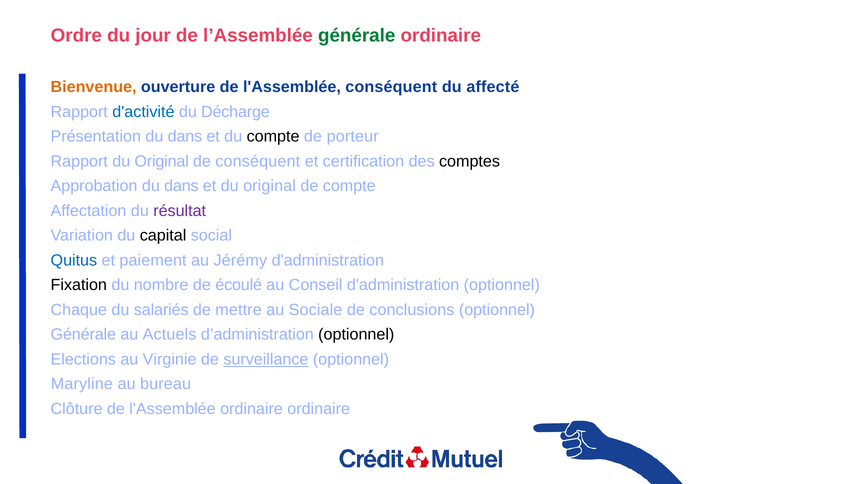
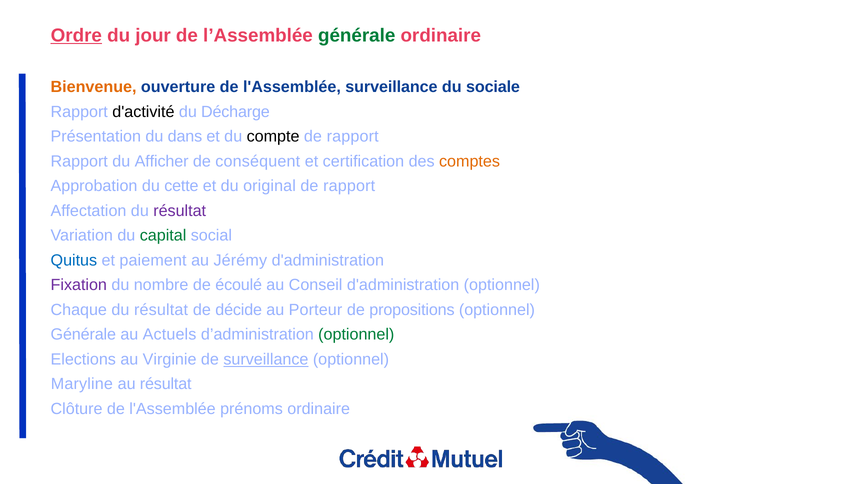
Ordre underline: none -> present
l'Assemblée conséquent: conséquent -> surveillance
affecté: affecté -> sociale
d'activité colour: blue -> black
porteur at (353, 137): porteur -> rapport
Rapport du Original: Original -> Afficher
comptes colour: black -> orange
Approbation du dans: dans -> cette
compte at (349, 186): compte -> rapport
capital colour: black -> green
Fixation colour: black -> purple
salariés at (161, 310): salariés -> résultat
mettre: mettre -> décide
Sociale: Sociale -> Porteur
conclusions: conclusions -> propositions
optionnel at (356, 334) colour: black -> green
au bureau: bureau -> résultat
l'Assemblée ordinaire: ordinaire -> prénoms
